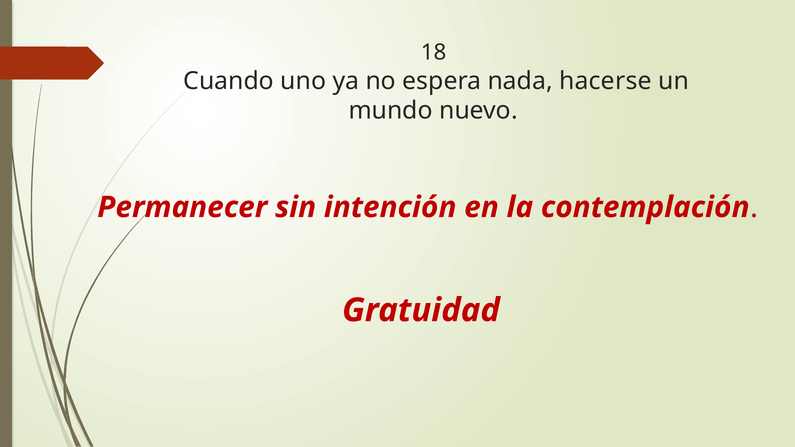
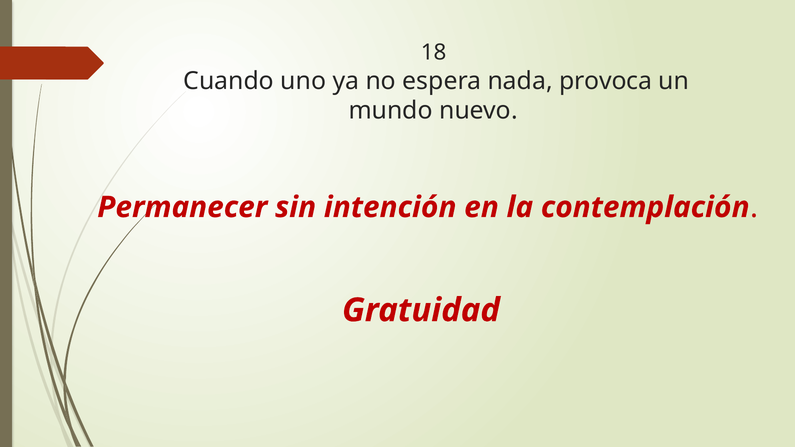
hacerse: hacerse -> provoca
